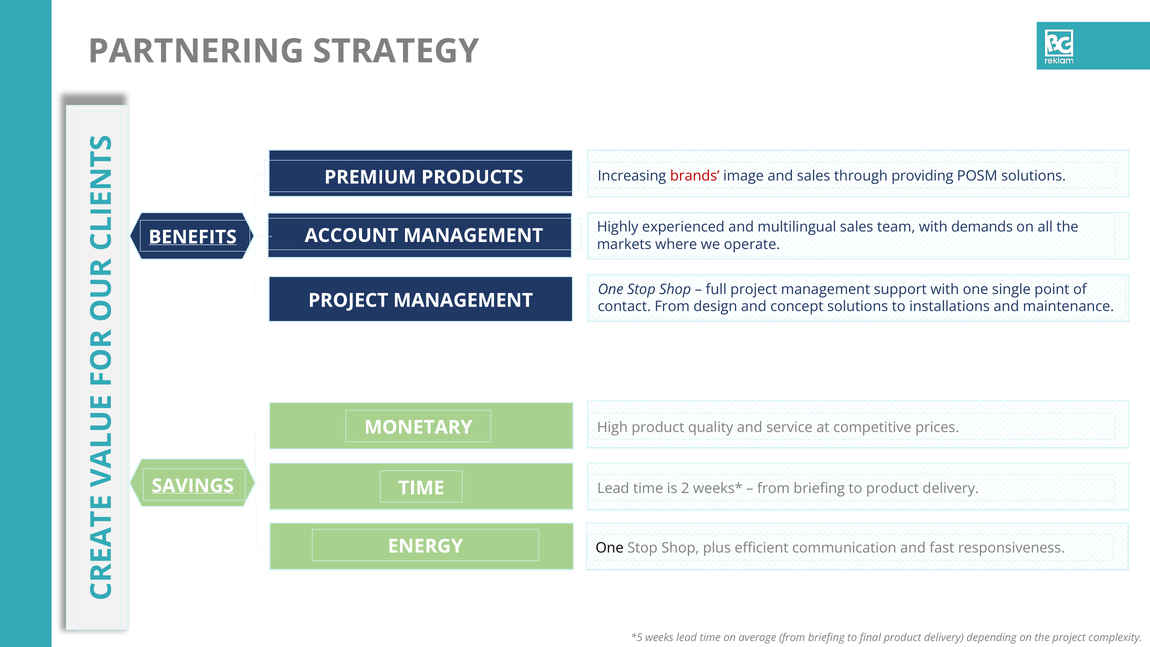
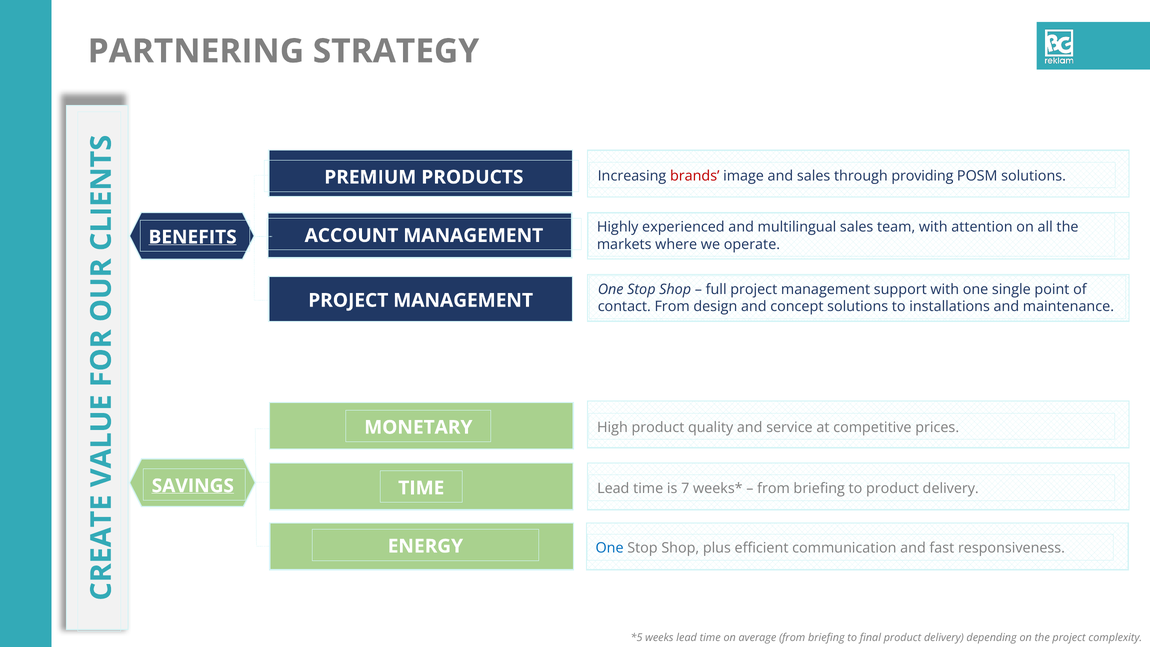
demands: demands -> attention
2: 2 -> 7
One at (610, 548) colour: black -> blue
